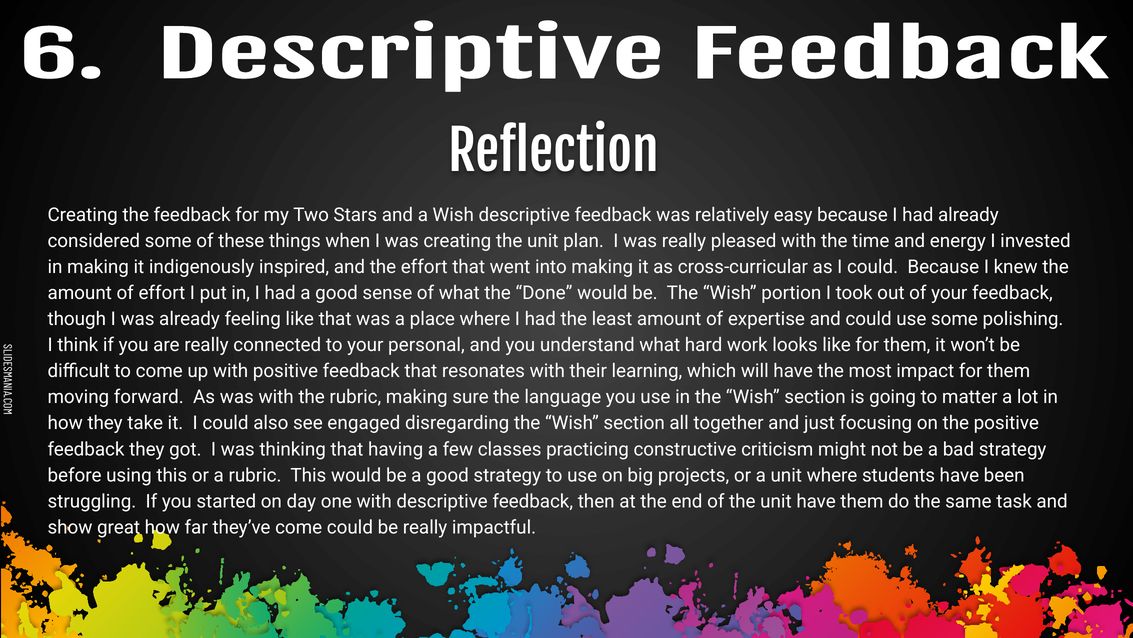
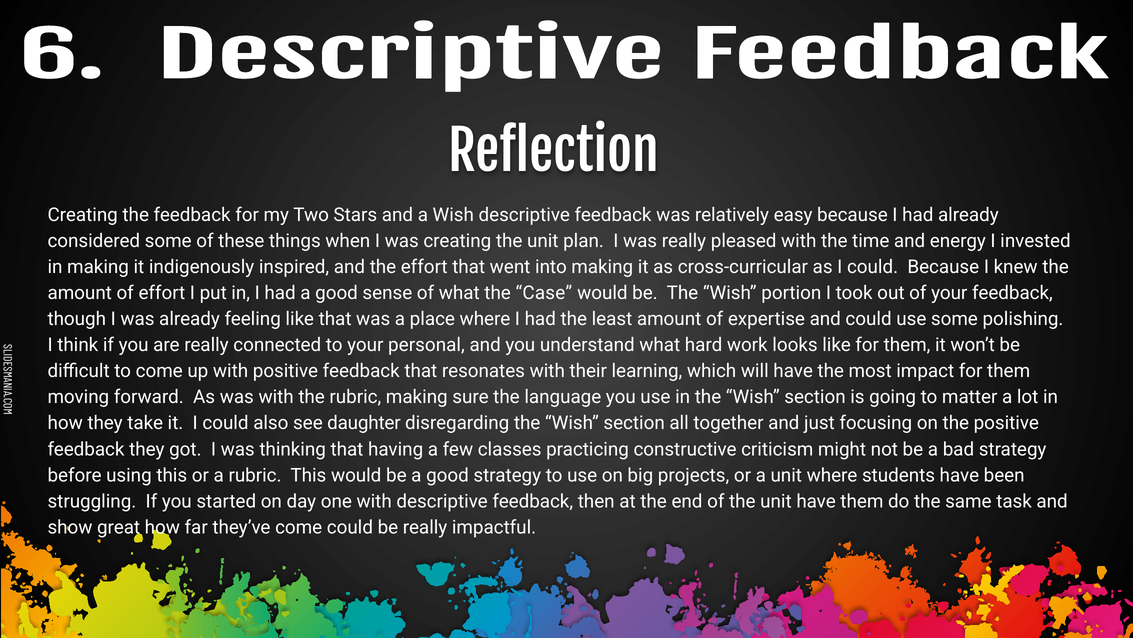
Done: Done -> Case
engaged: engaged -> daughter
